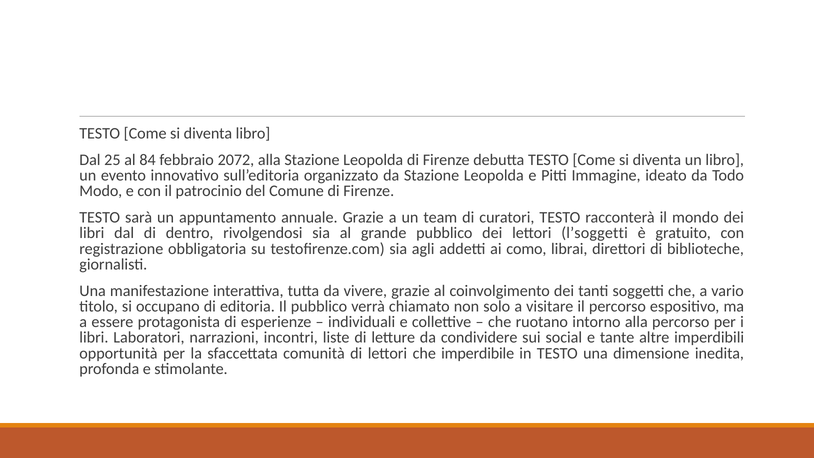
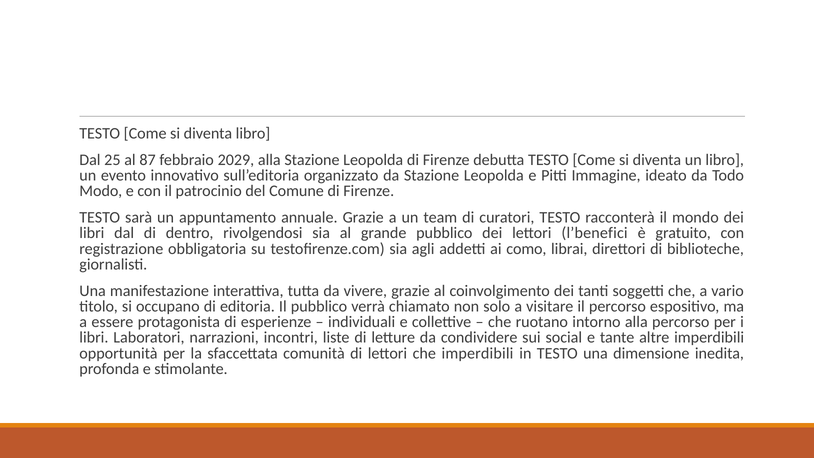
84: 84 -> 87
2072: 2072 -> 2029
l’soggetti: l’soggetti -> l’benefici
che imperdibile: imperdibile -> imperdibili
